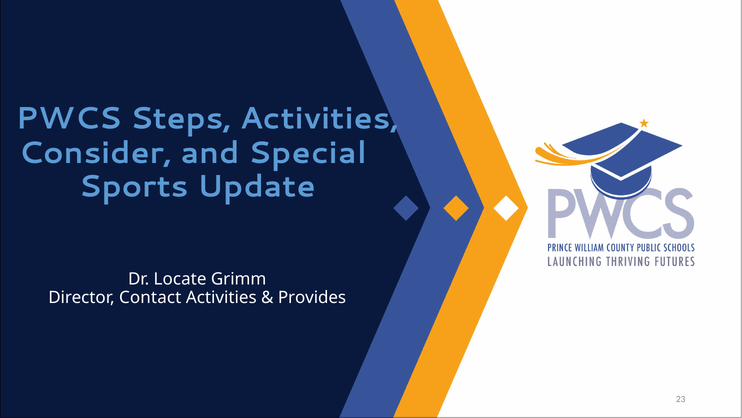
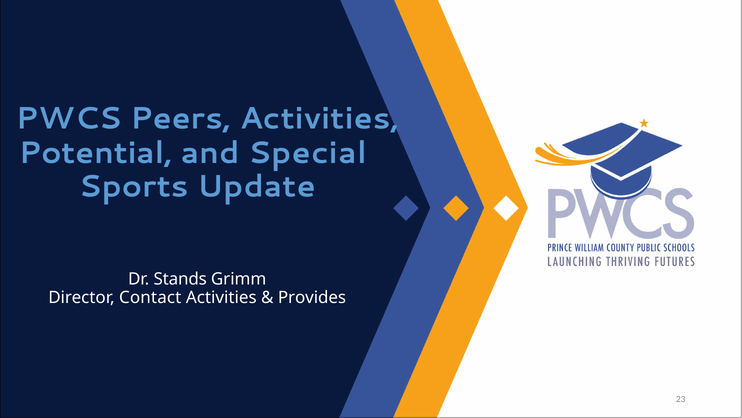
Steps: Steps -> Peers
Consider: Consider -> Potential
Locate: Locate -> Stands
